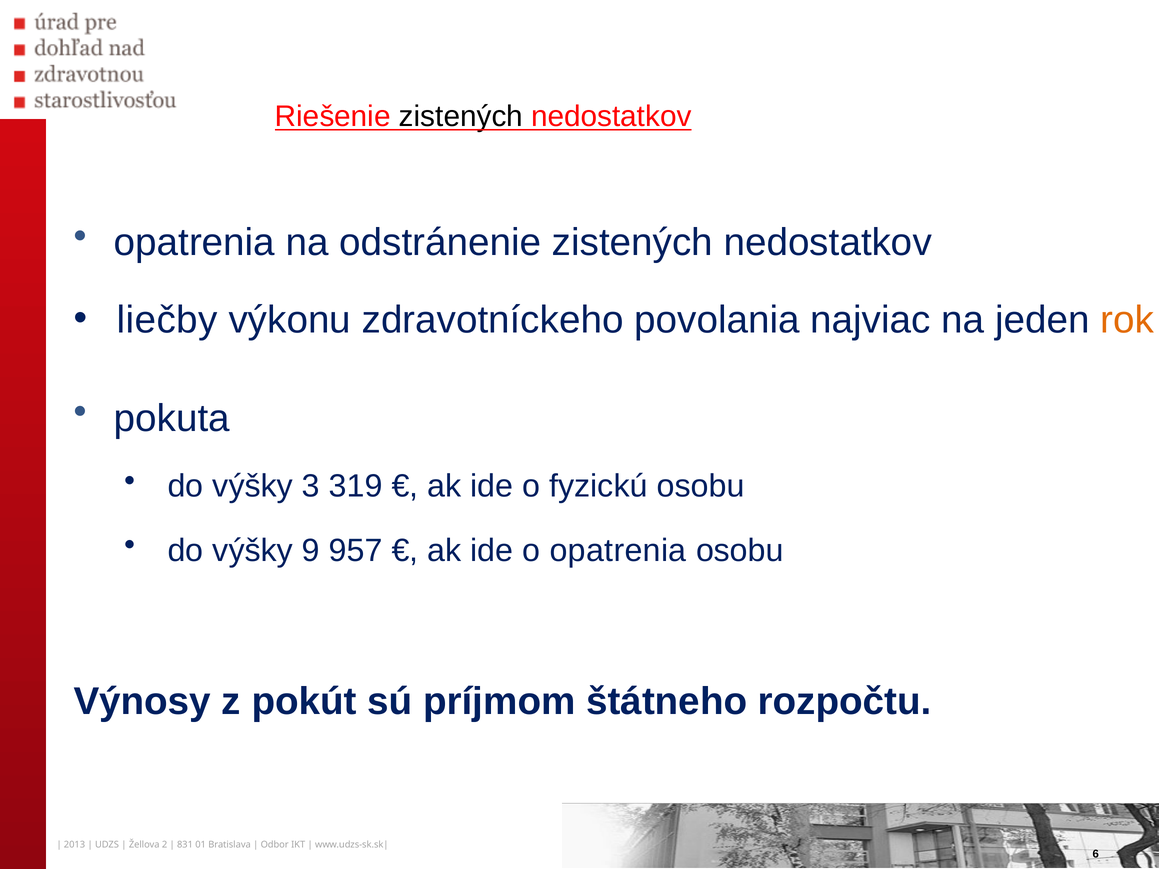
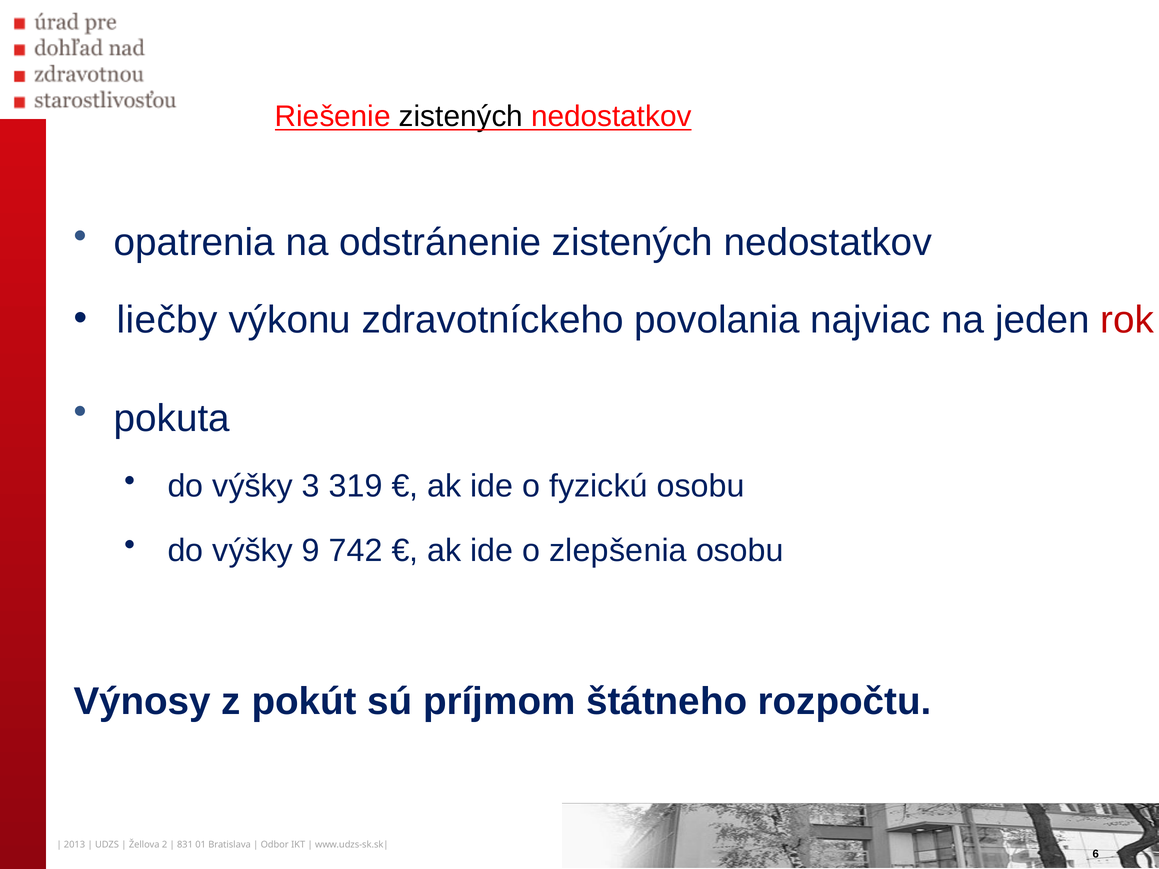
rok colour: orange -> red
957: 957 -> 742
o opatrenia: opatrenia -> zlepšenia
